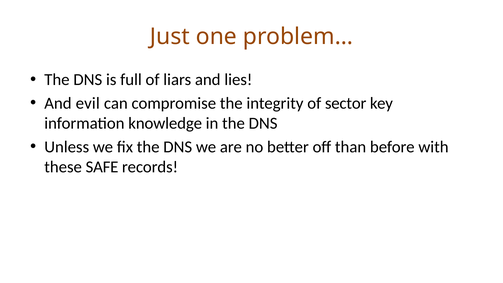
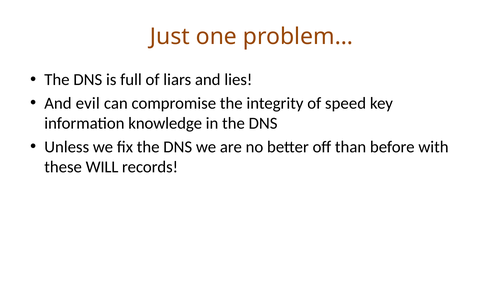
sector: sector -> speed
SAFE: SAFE -> WILL
